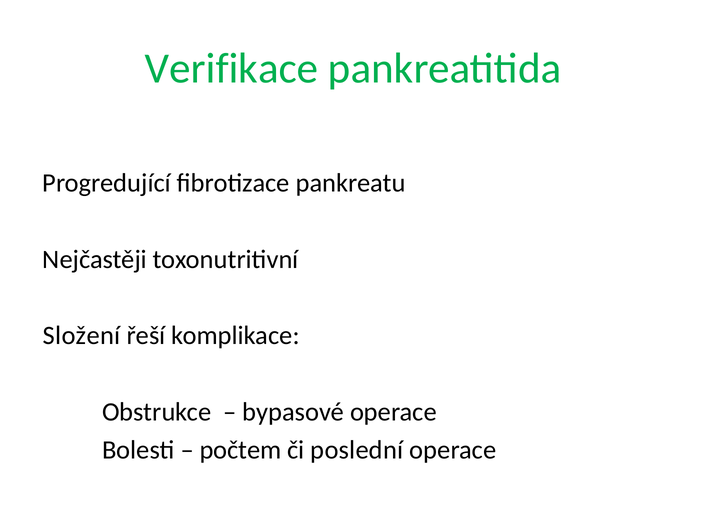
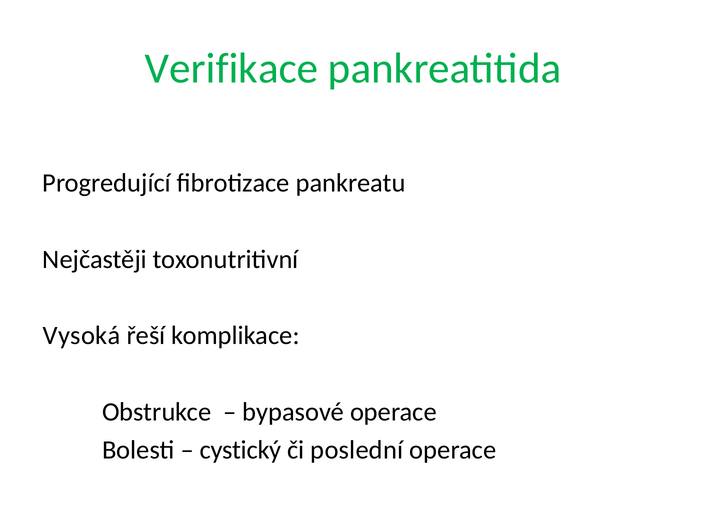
Složení: Složení -> Vysoká
počtem: počtem -> cystický
